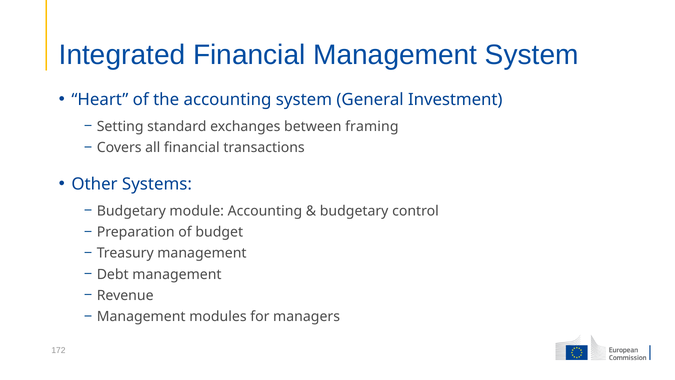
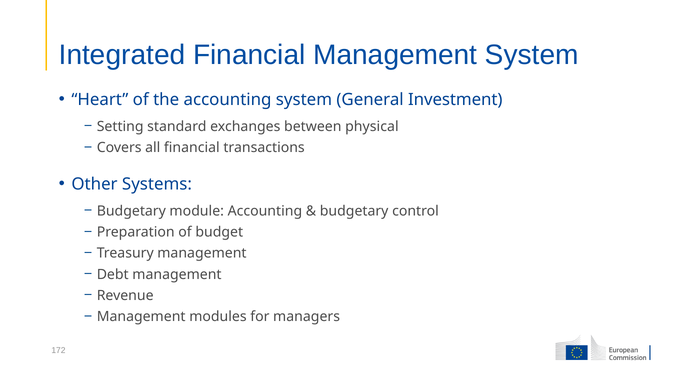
framing: framing -> physical
